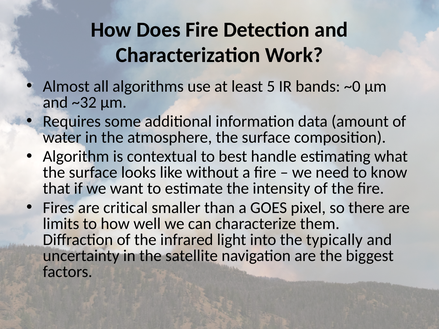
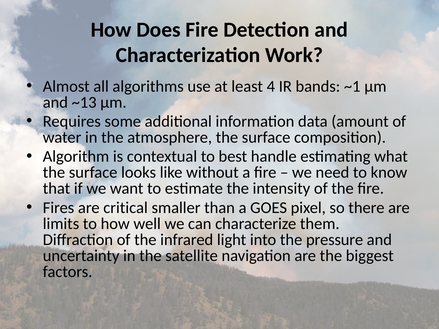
5: 5 -> 4
~0: ~0 -> ~1
~32: ~32 -> ~13
typically: typically -> pressure
